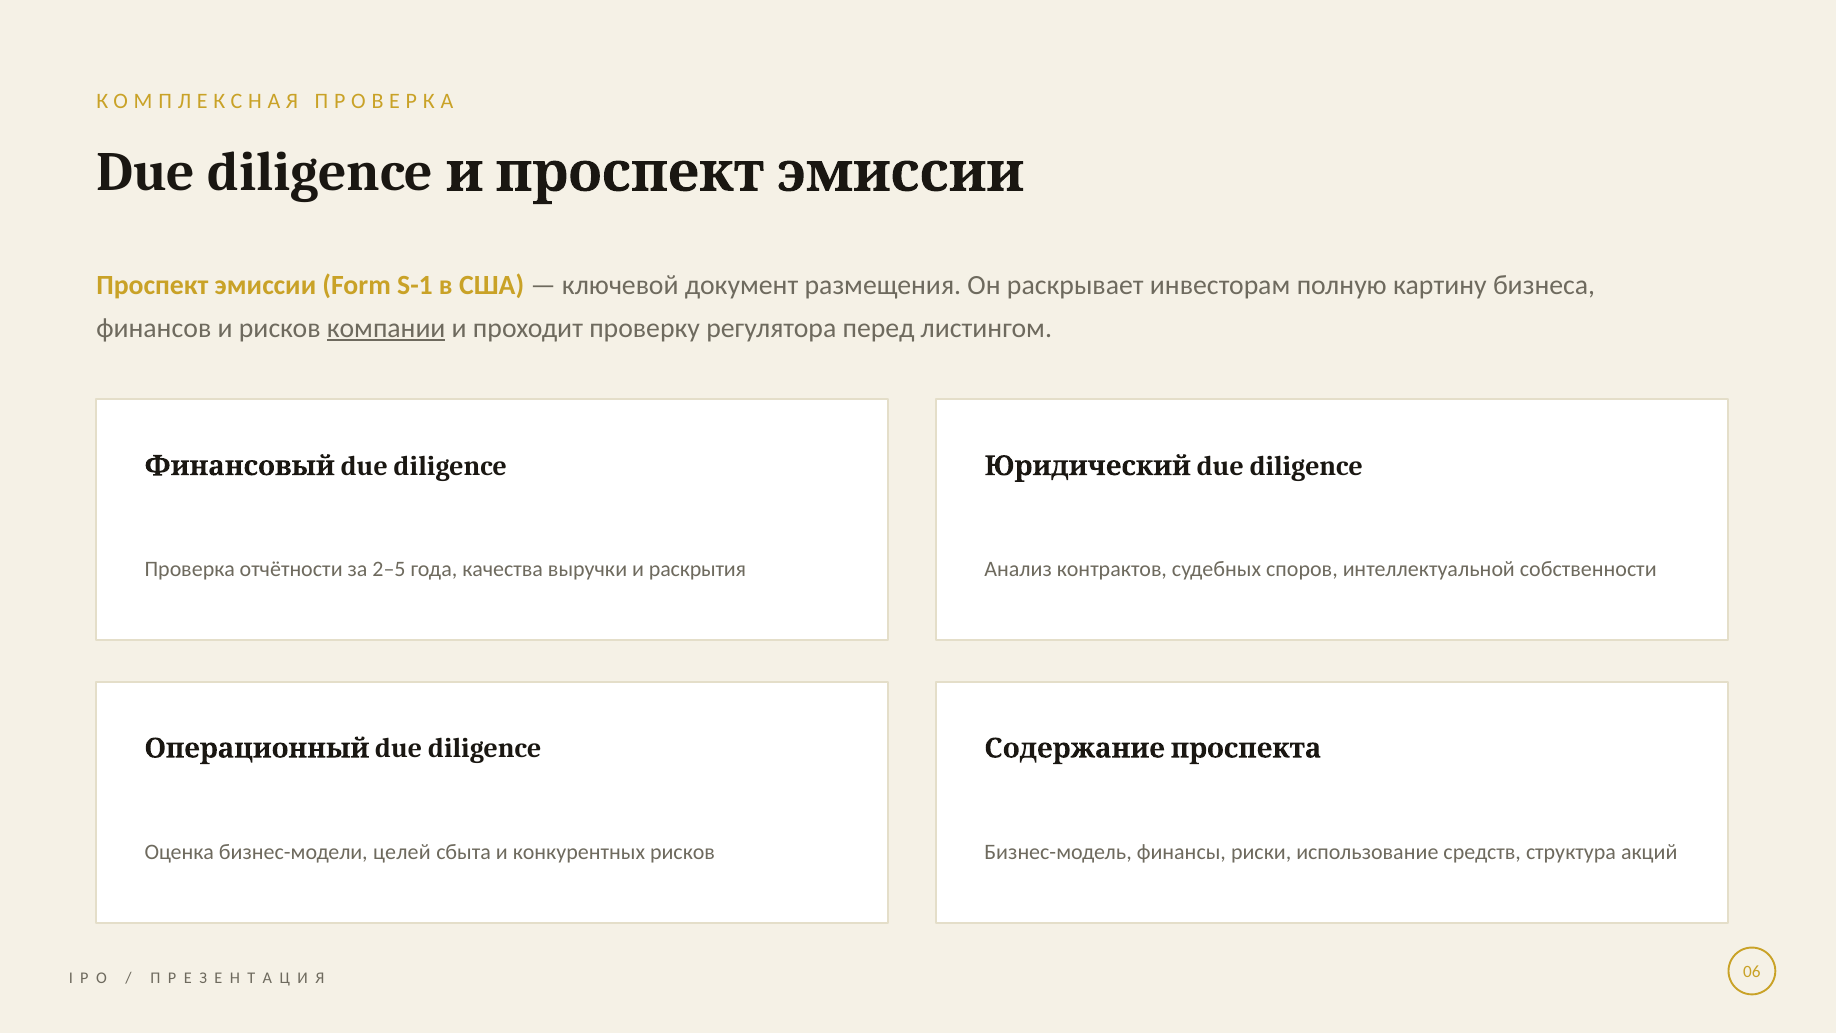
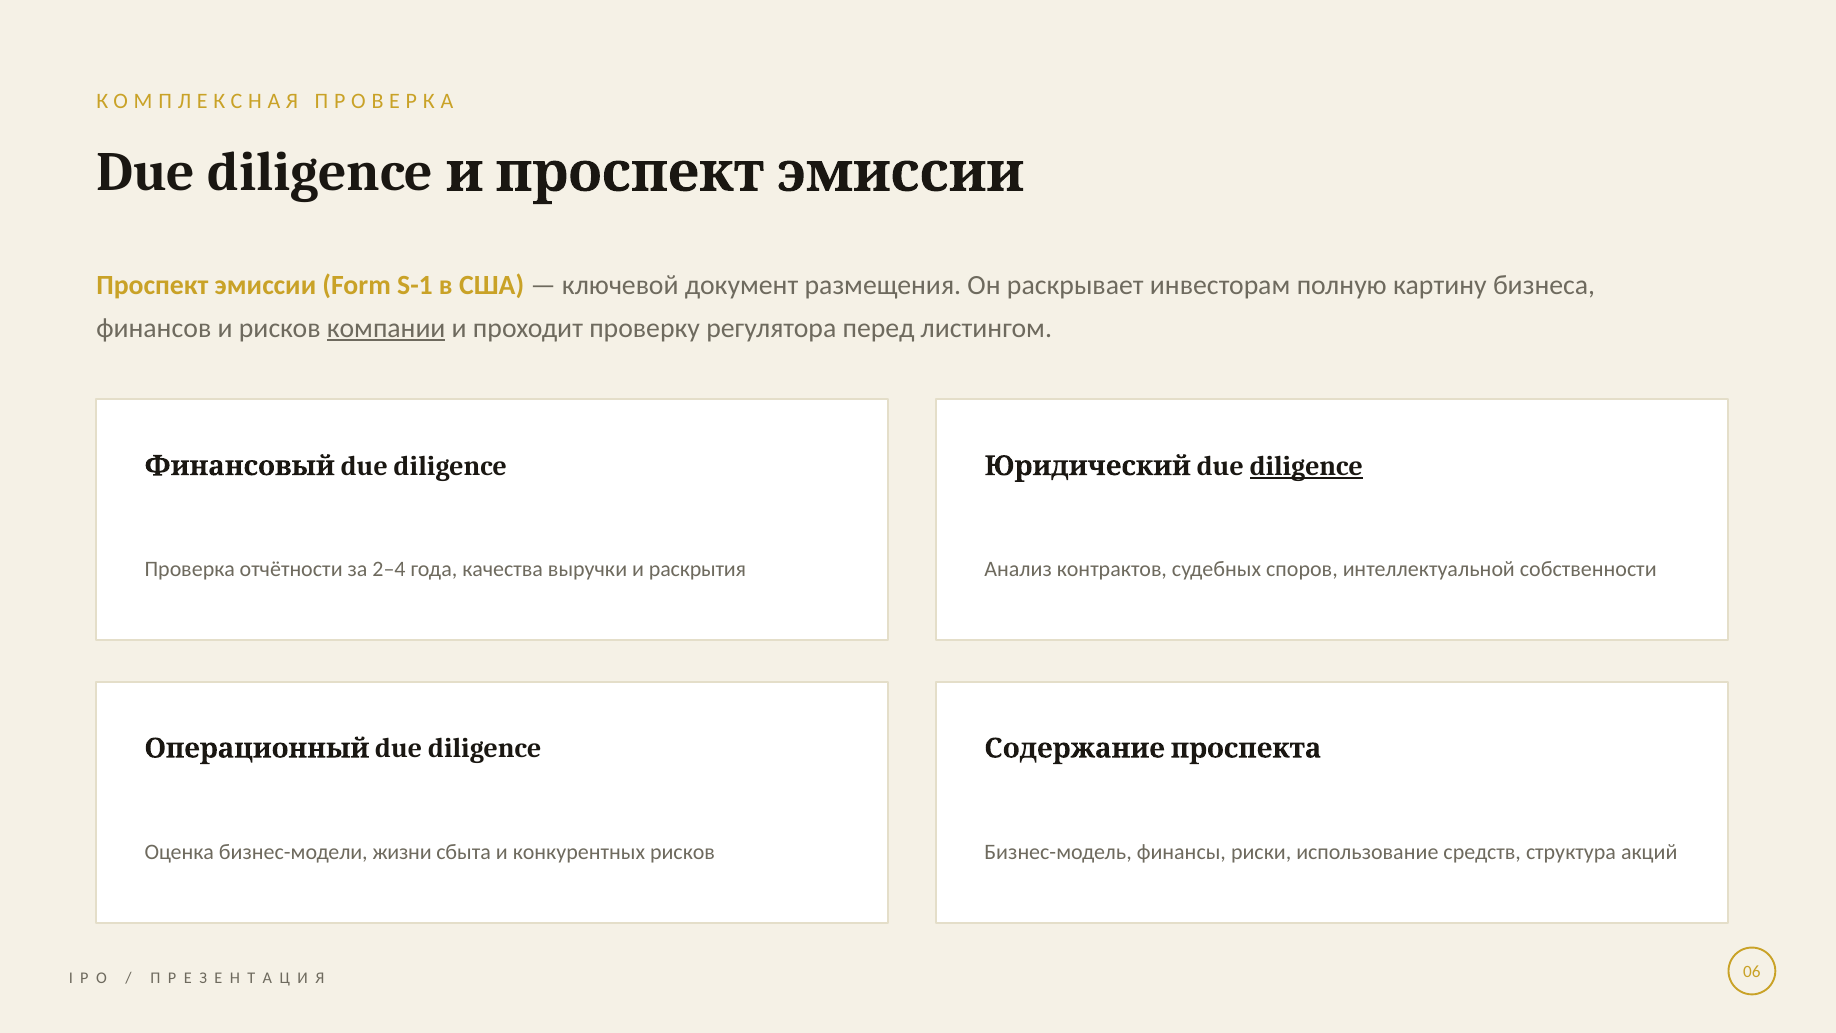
diligence at (1306, 466) underline: none -> present
2–5: 2–5 -> 2–4
целей: целей -> жизни
